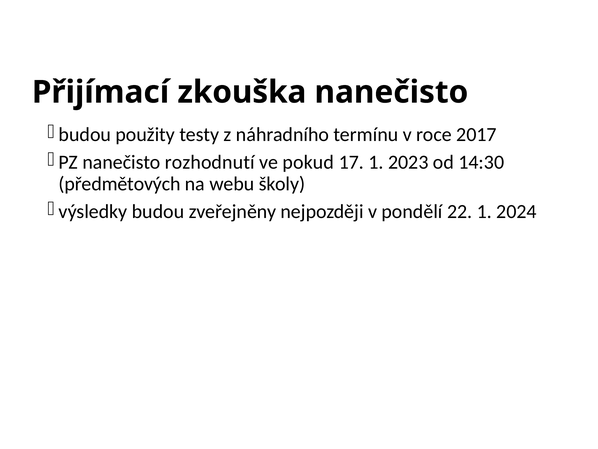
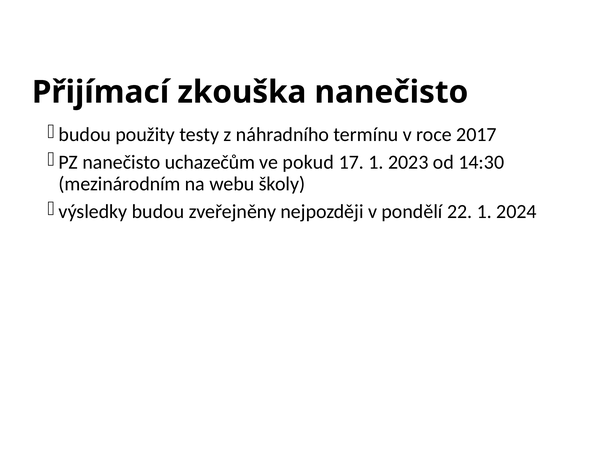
rozhodnutí: rozhodnutí -> uchazečům
předmětových: předmětových -> mezinárodním
